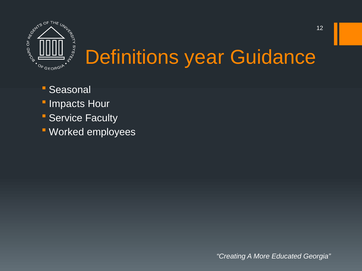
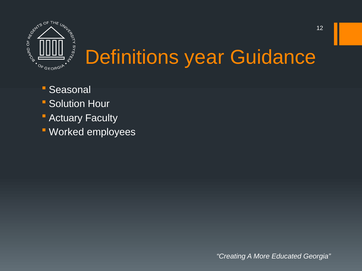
Impacts: Impacts -> Solution
Service: Service -> Actuary
